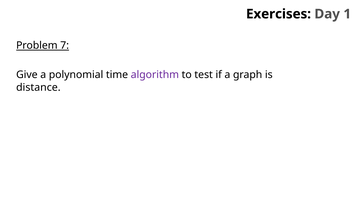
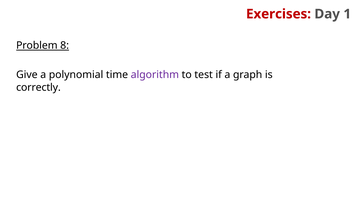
Exercises colour: black -> red
7: 7 -> 8
distance: distance -> correctly
